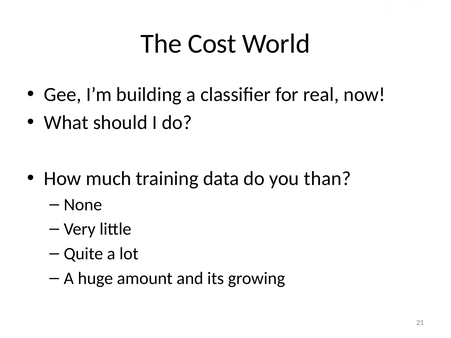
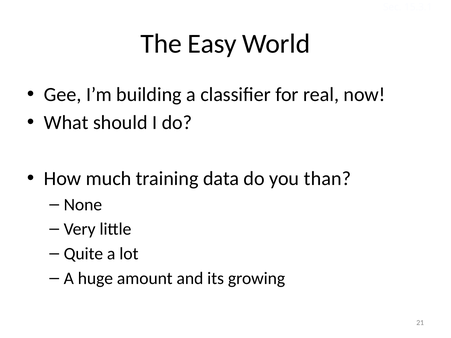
Cost: Cost -> Easy
